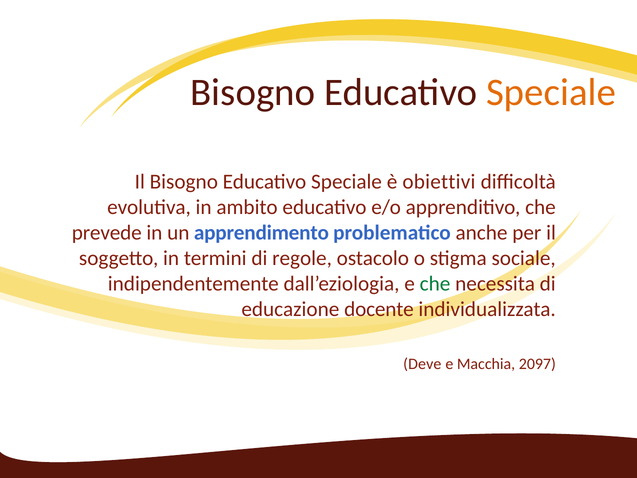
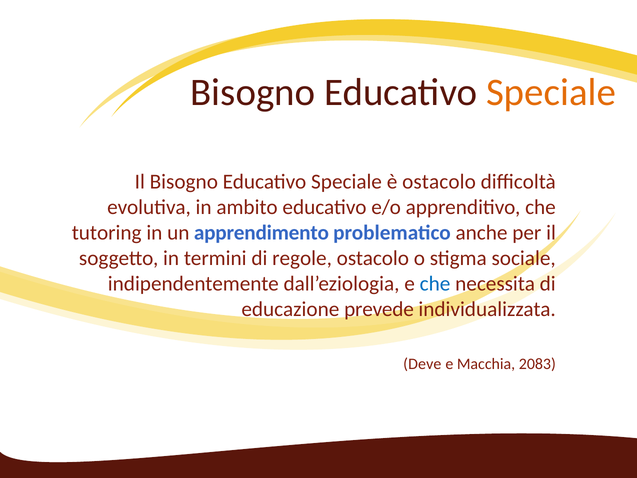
è obiettivi: obiettivi -> ostacolo
prevede: prevede -> tutoring
che at (435, 283) colour: green -> blue
docente: docente -> prevede
2097: 2097 -> 2083
